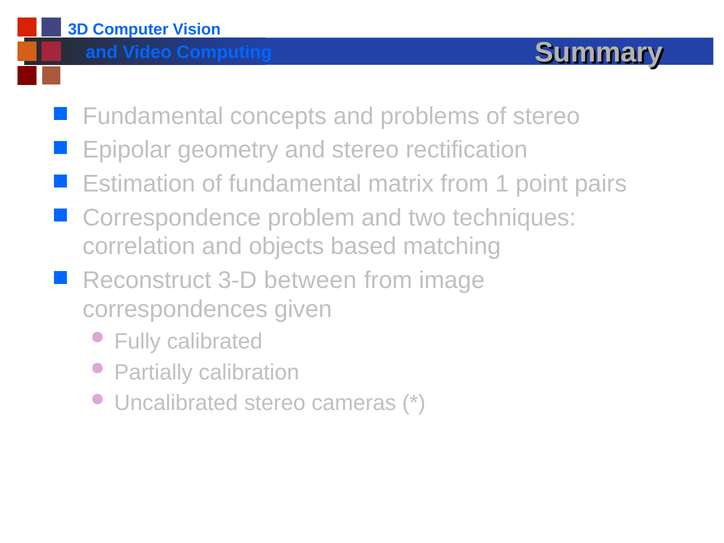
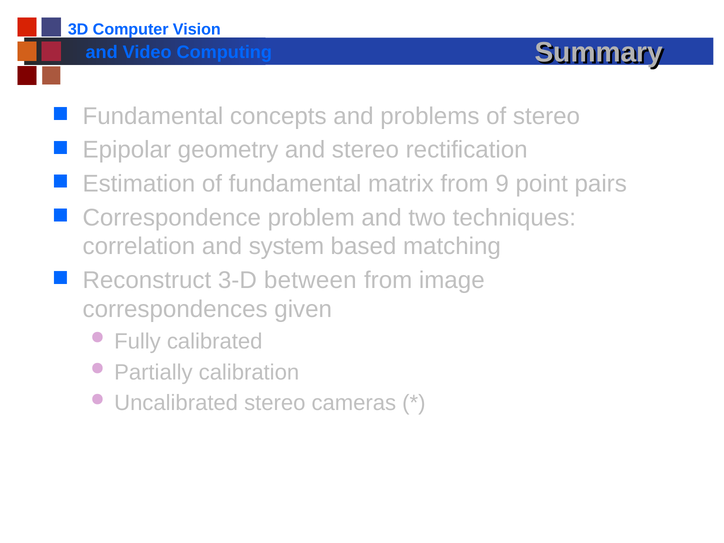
1: 1 -> 9
objects: objects -> system
